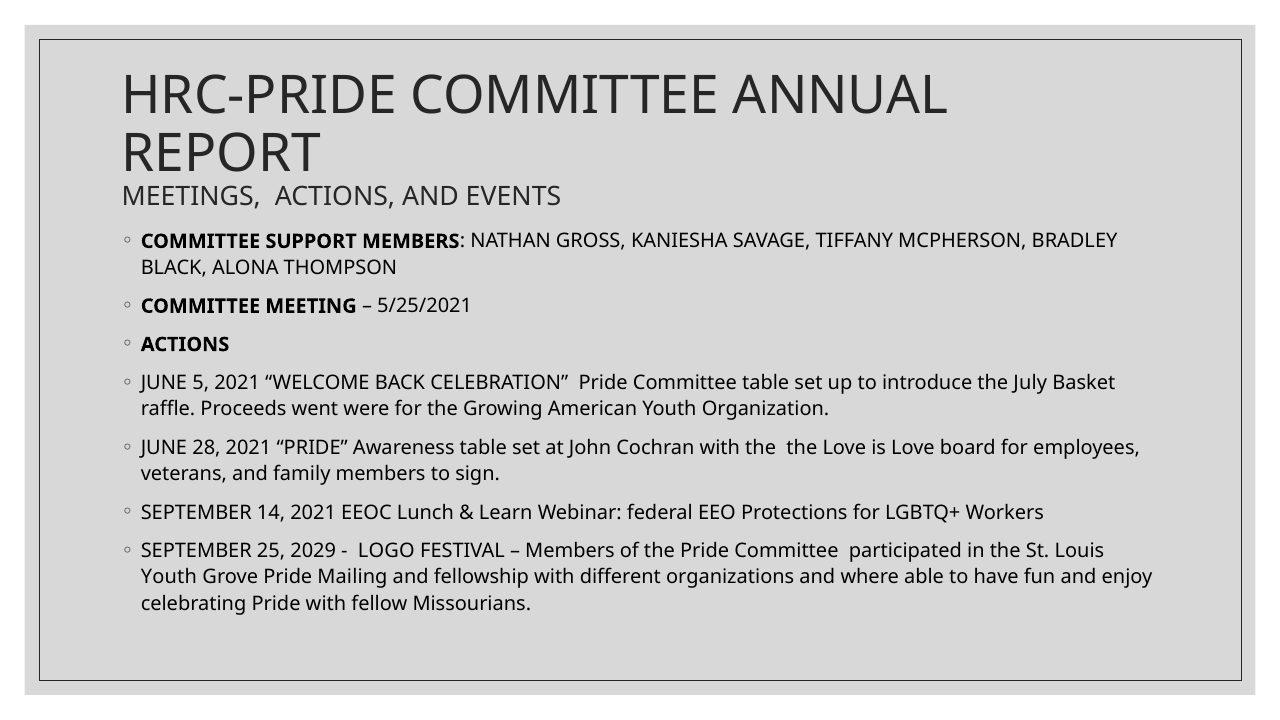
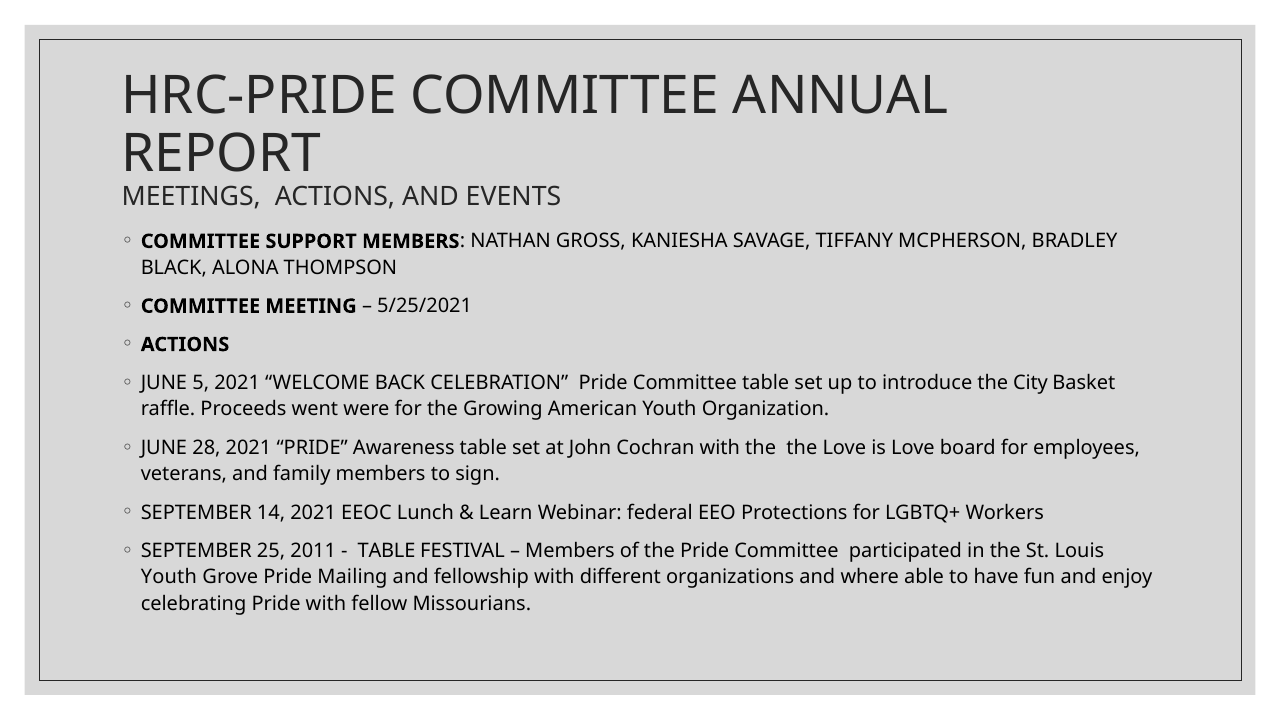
July: July -> City
2029: 2029 -> 2011
LOGO at (386, 551): LOGO -> TABLE
